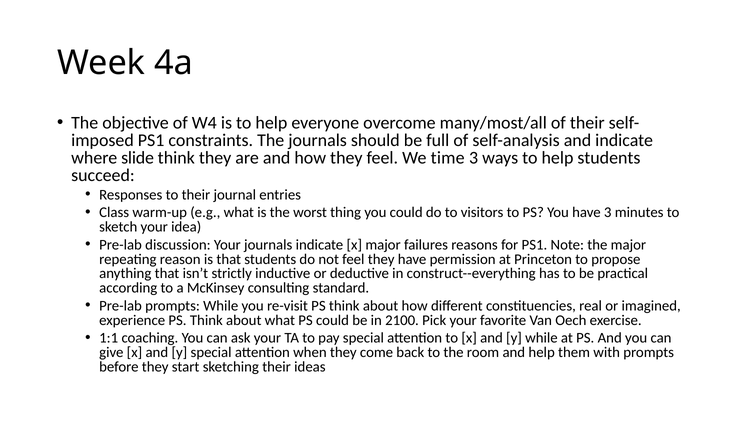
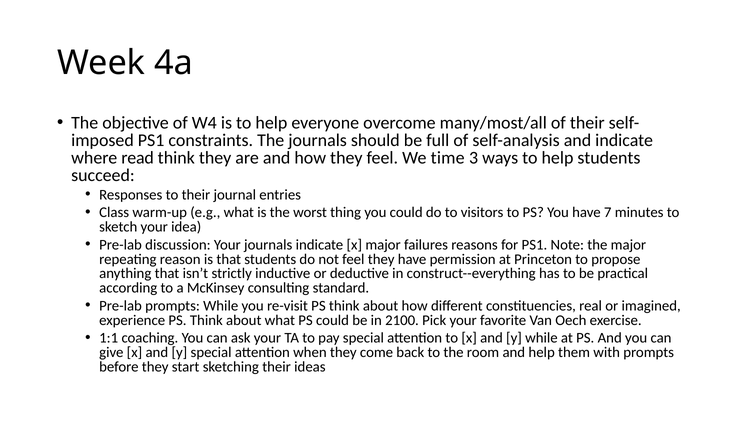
slide: slide -> read
have 3: 3 -> 7
